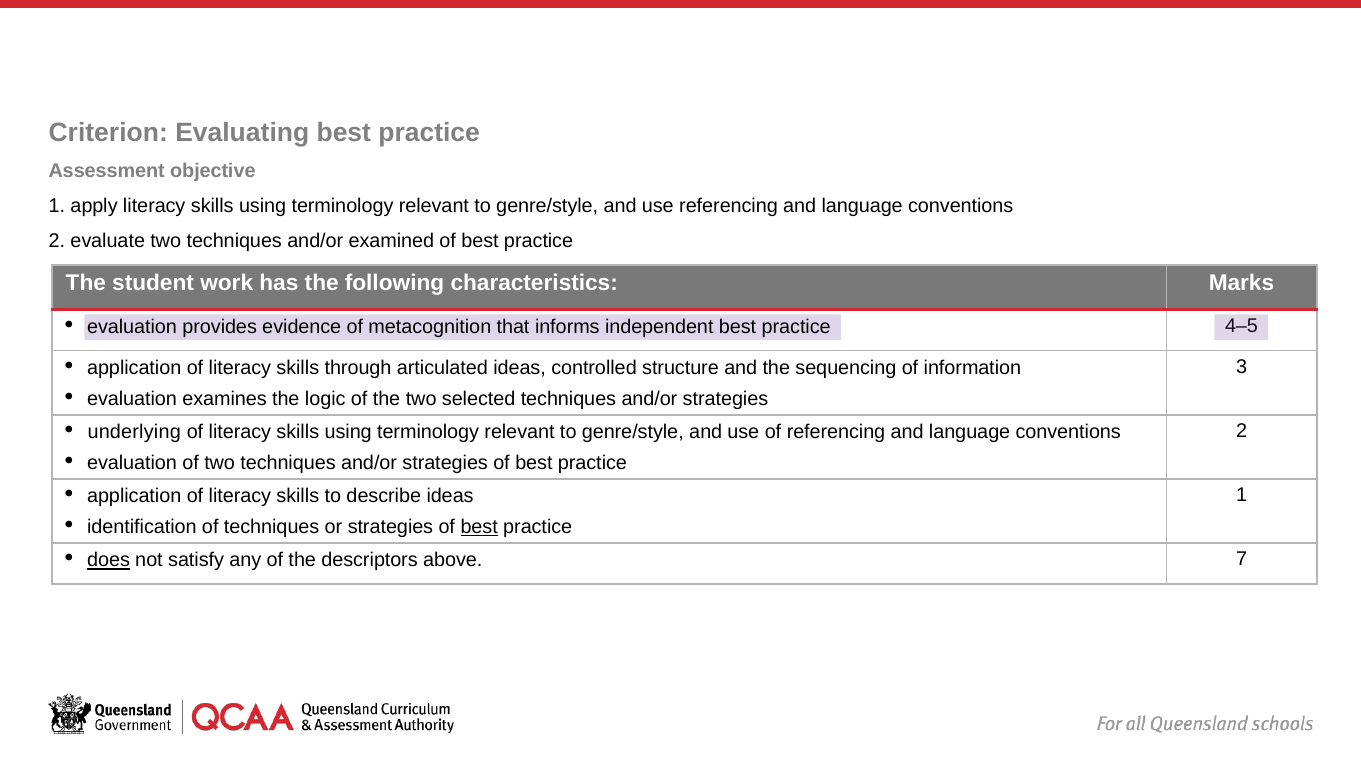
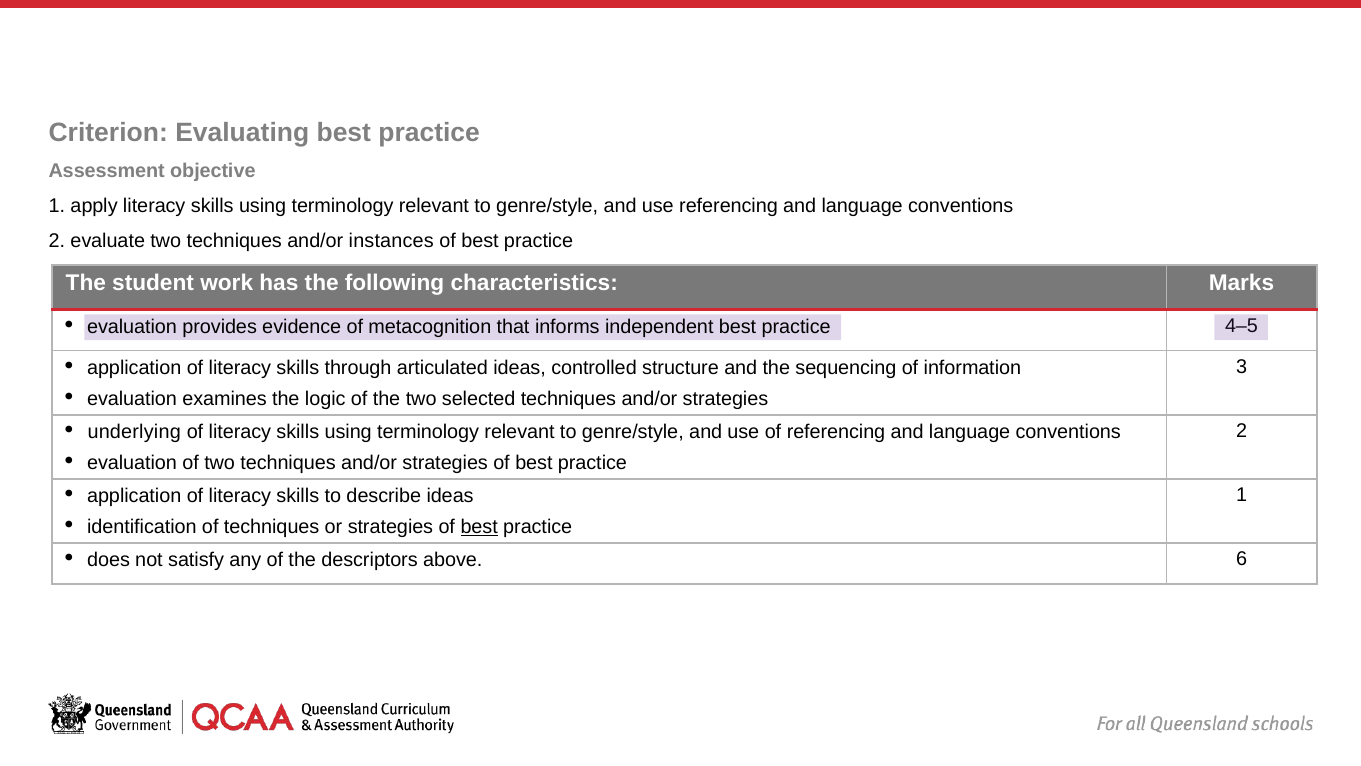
examined: examined -> instances
does underline: present -> none
7: 7 -> 6
